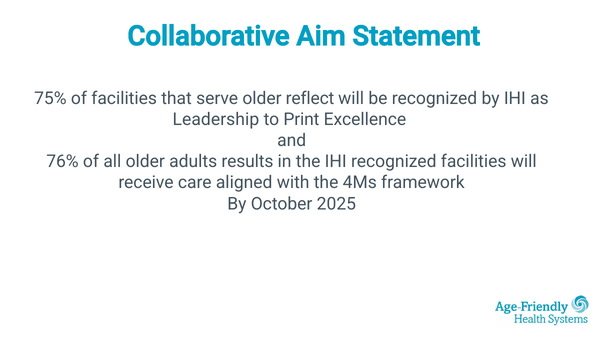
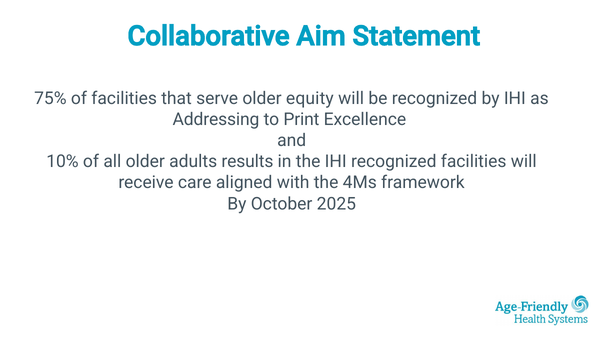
reflect: reflect -> equity
Leadership: Leadership -> Addressing
76%: 76% -> 10%
